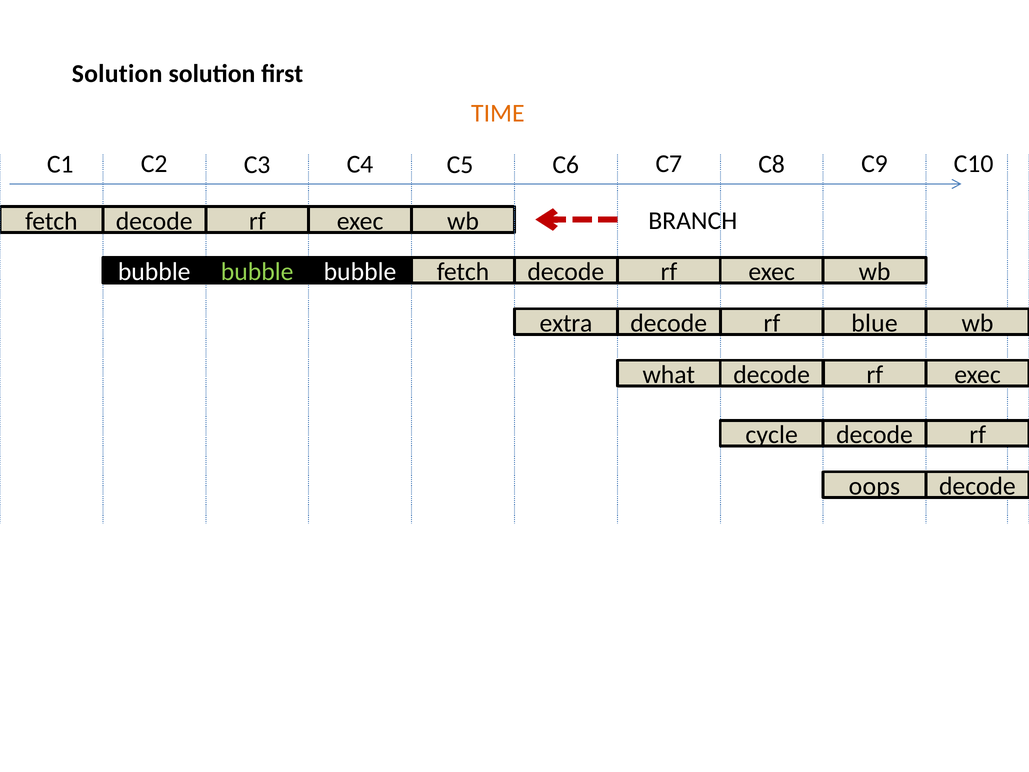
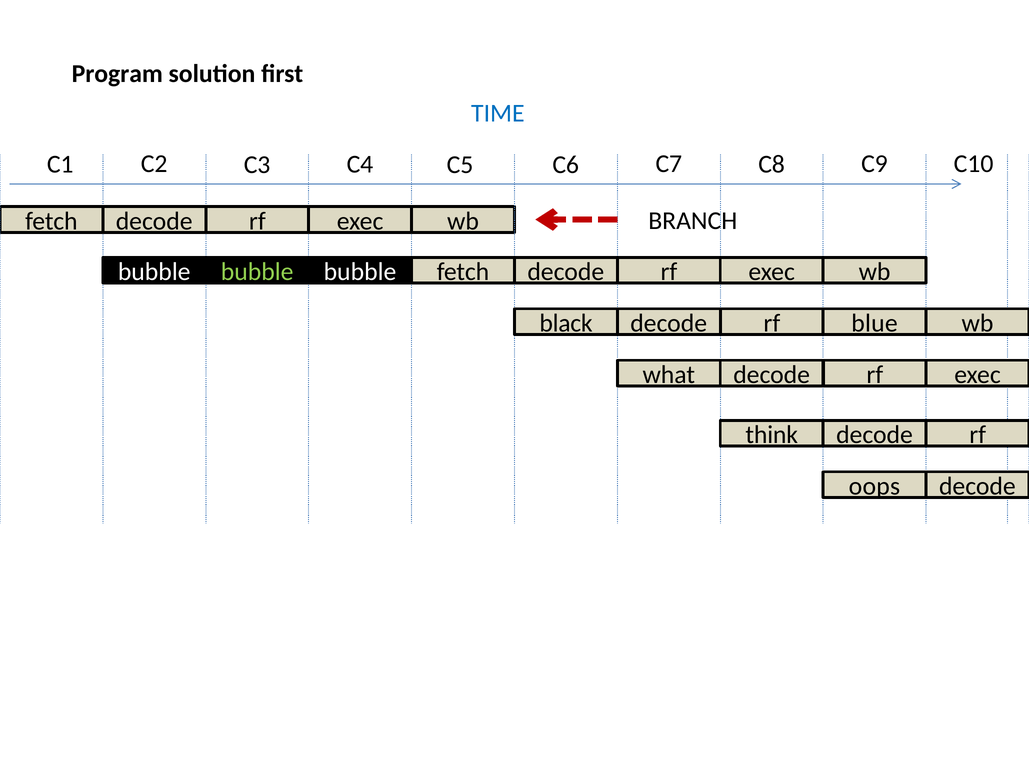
Solution at (117, 74): Solution -> Program
TIME colour: orange -> blue
extra: extra -> black
cycle: cycle -> think
